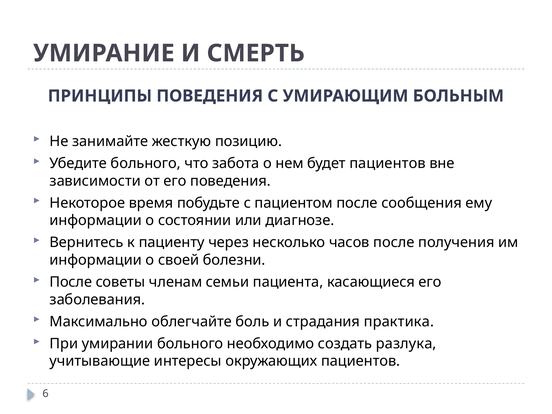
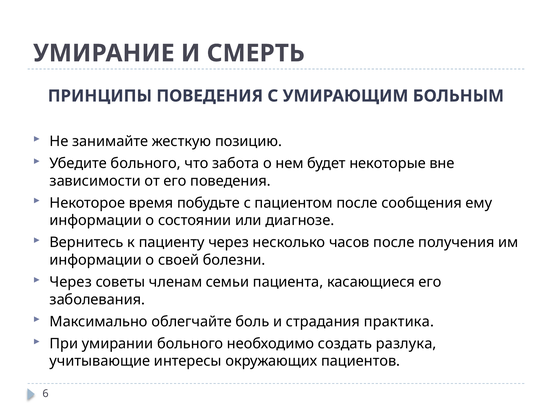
будет пациентов: пациентов -> некоторые
После at (71, 282): После -> Через
